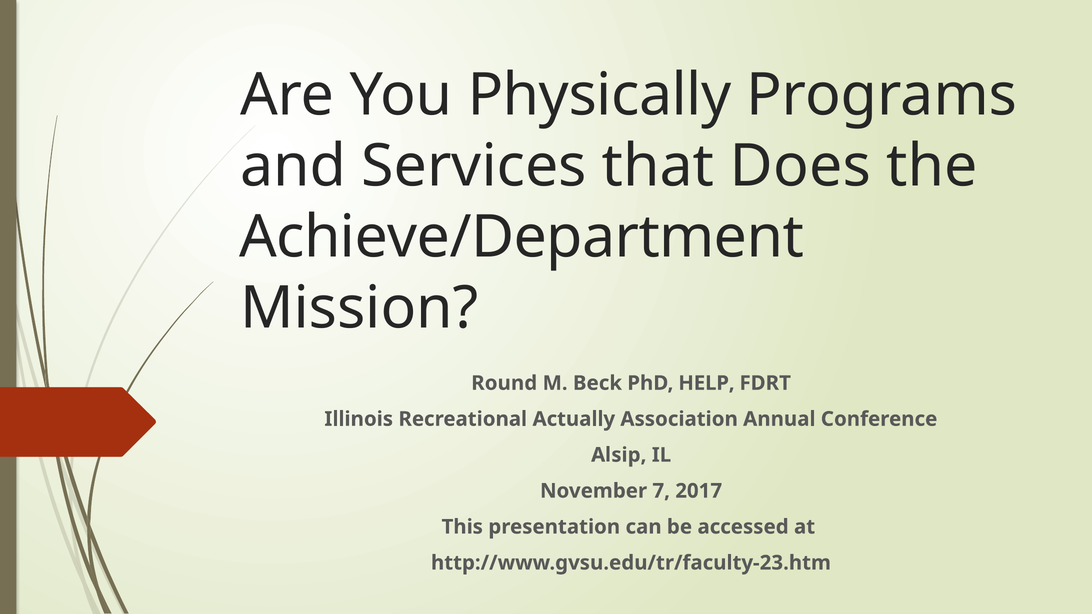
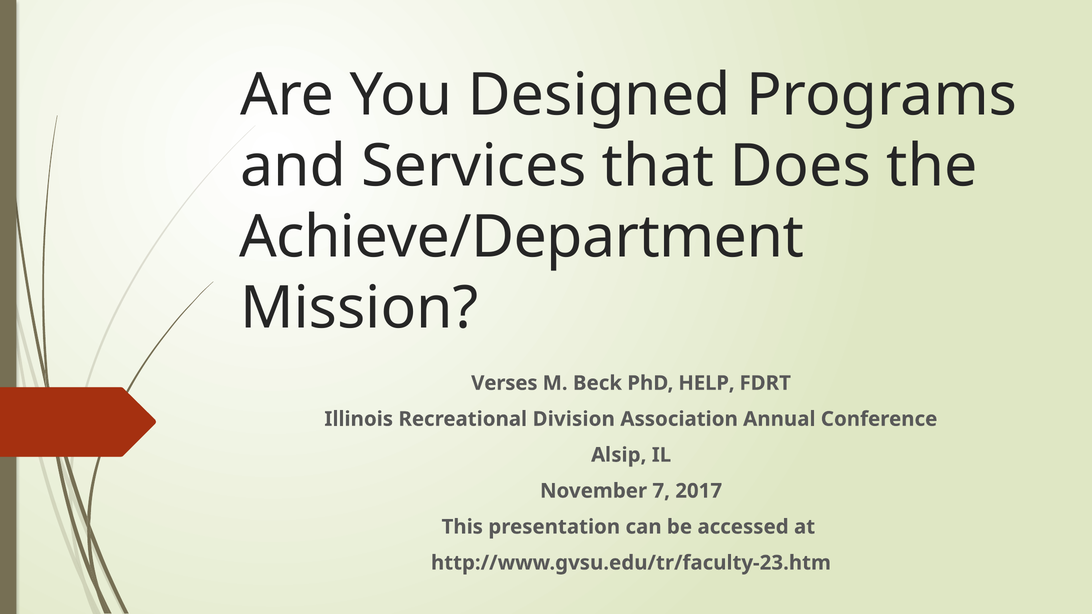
Physically: Physically -> Designed
Round: Round -> Verses
Actually: Actually -> Division
